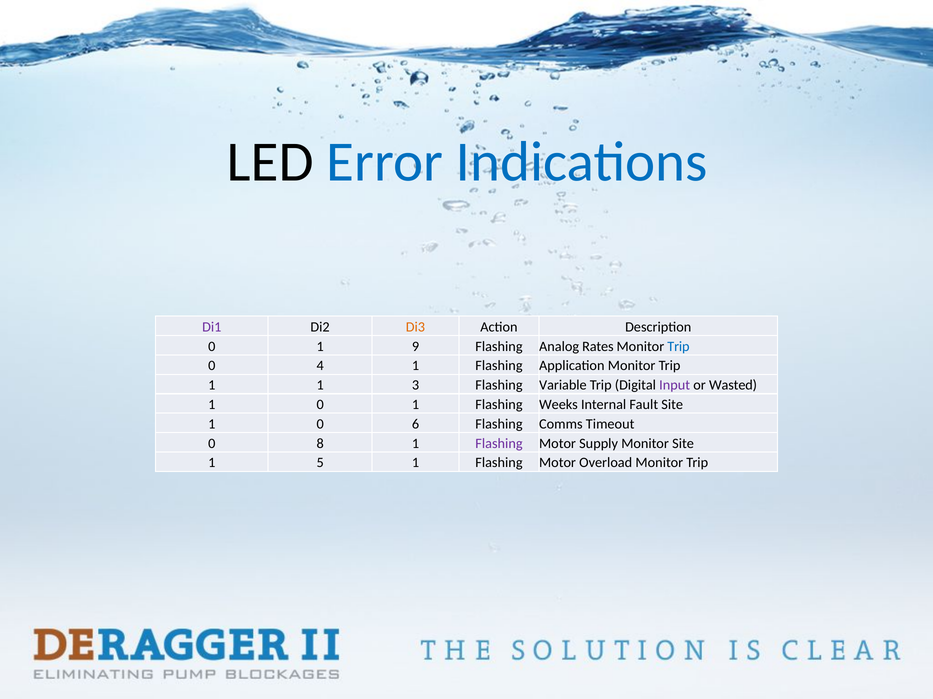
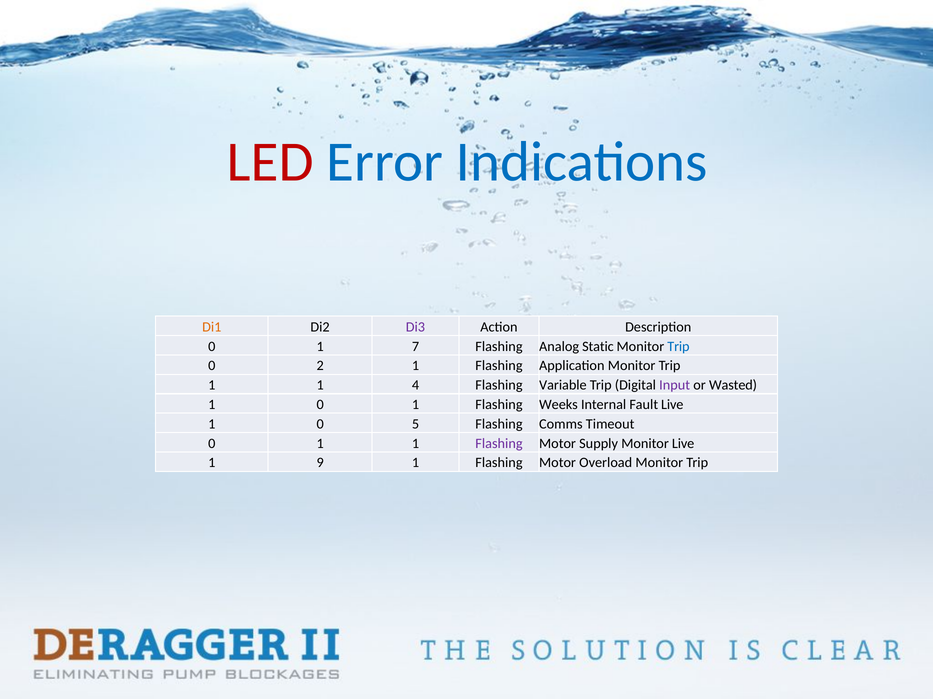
LED colour: black -> red
Di1 colour: purple -> orange
Di3 colour: orange -> purple
9: 9 -> 7
Rates: Rates -> Static
4: 4 -> 2
3: 3 -> 4
Fault Site: Site -> Live
6: 6 -> 5
8 at (320, 444): 8 -> 1
Monitor Site: Site -> Live
5: 5 -> 9
